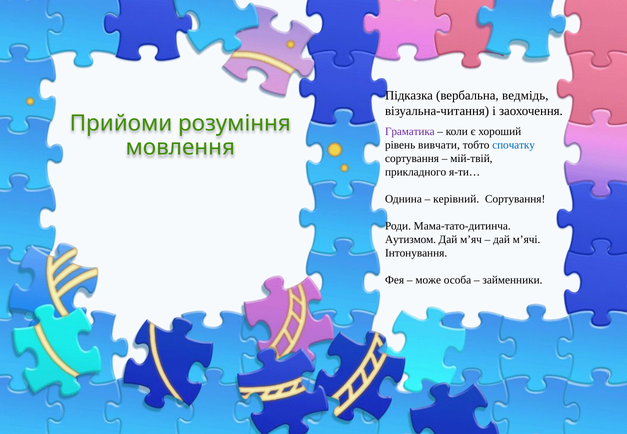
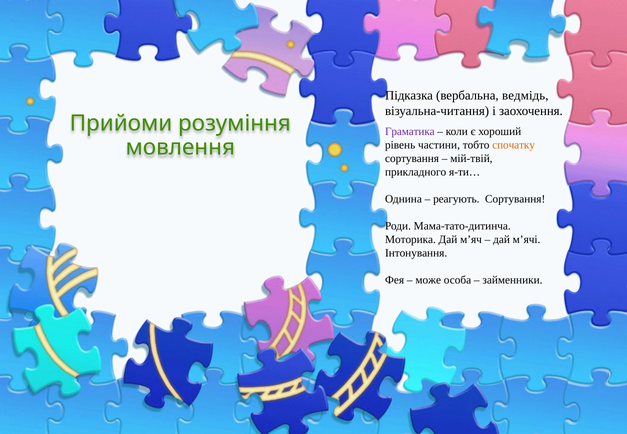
вивчати: вивчати -> частини
спочатку colour: blue -> orange
керівний: керівний -> реагують
Аутизмом: Аутизмом -> Моторика
